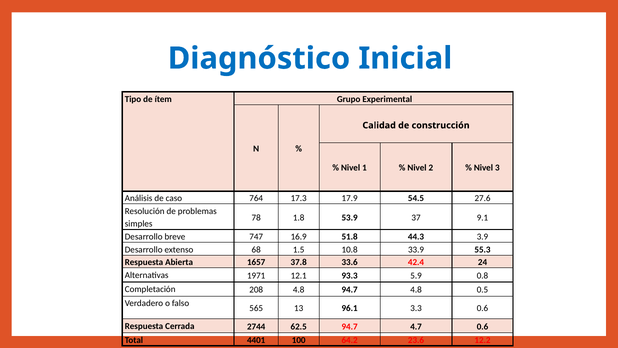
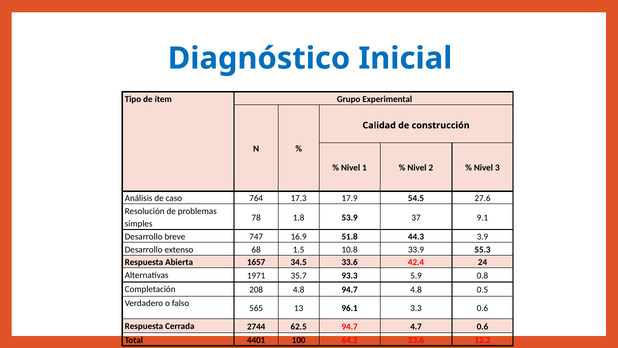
37.8: 37.8 -> 34.5
12.1: 12.1 -> 35.7
